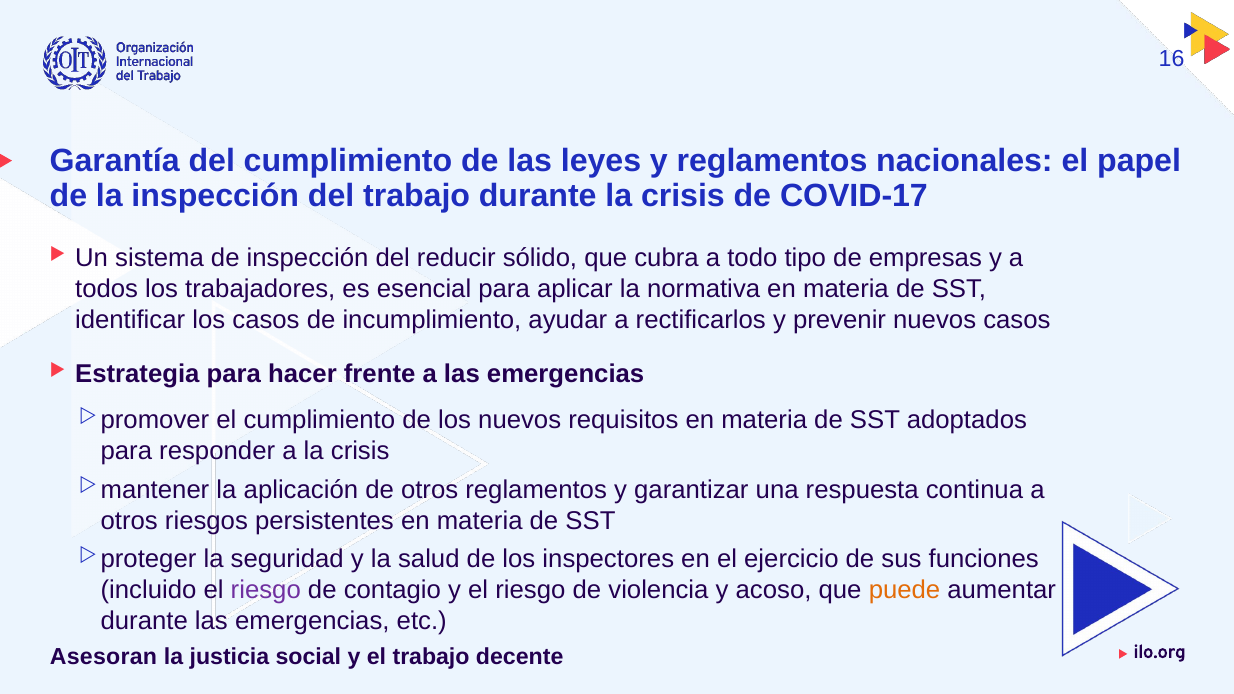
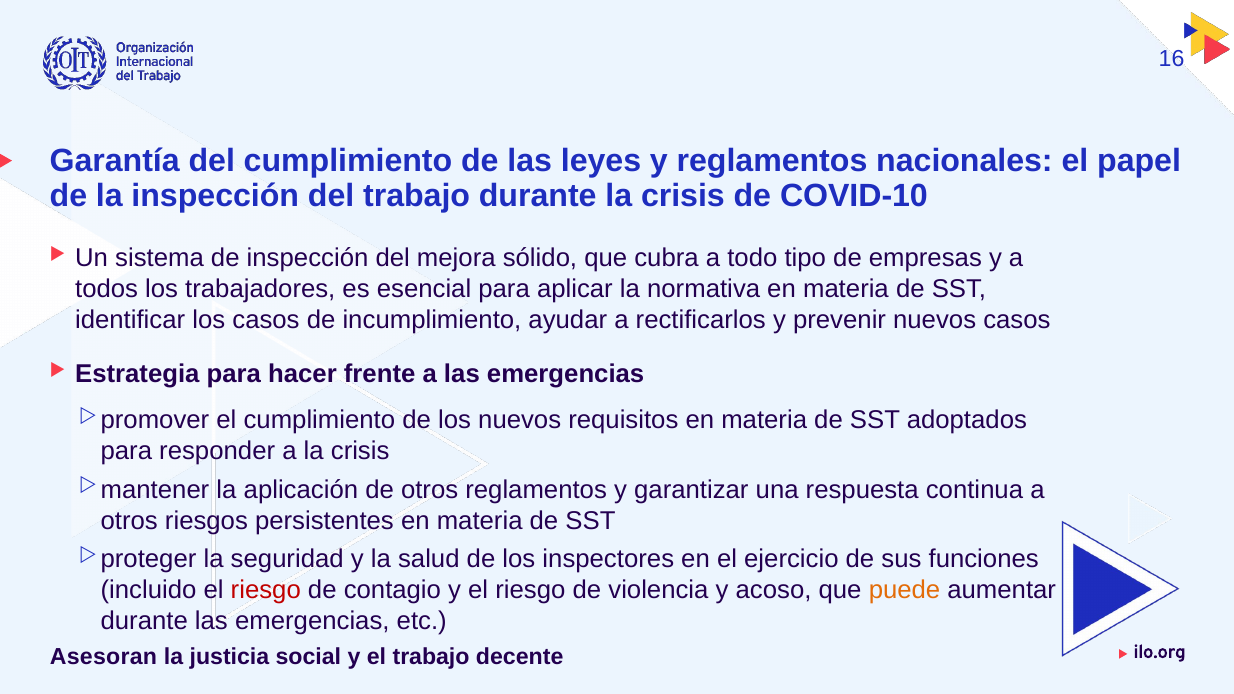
COVID-17: COVID-17 -> COVID-10
reducir: reducir -> mejora
riesgo at (266, 590) colour: purple -> red
